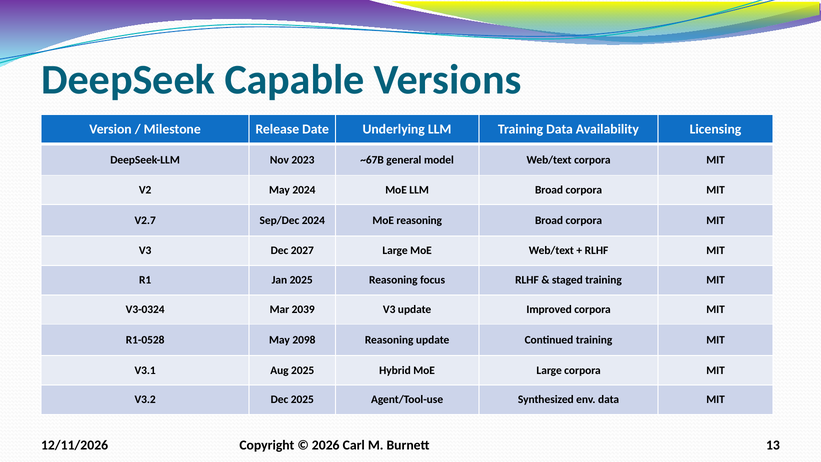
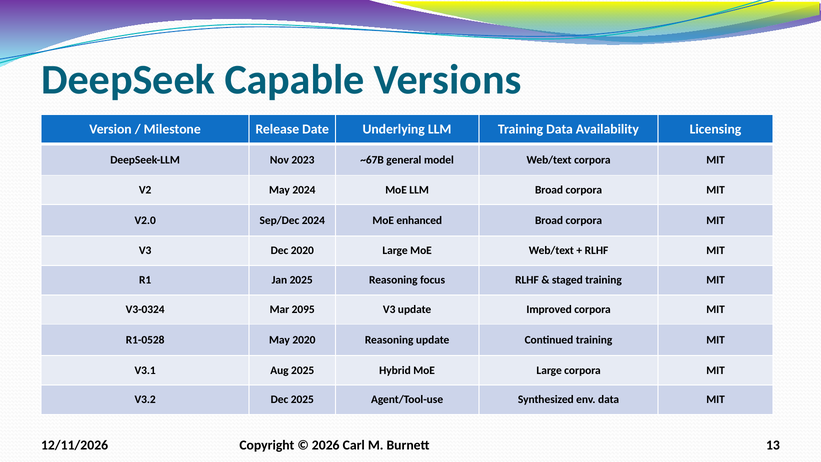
V2.7: V2.7 -> V2.0
MoE reasoning: reasoning -> enhanced
Dec 2027: 2027 -> 2020
2039: 2039 -> 2095
May 2098: 2098 -> 2020
